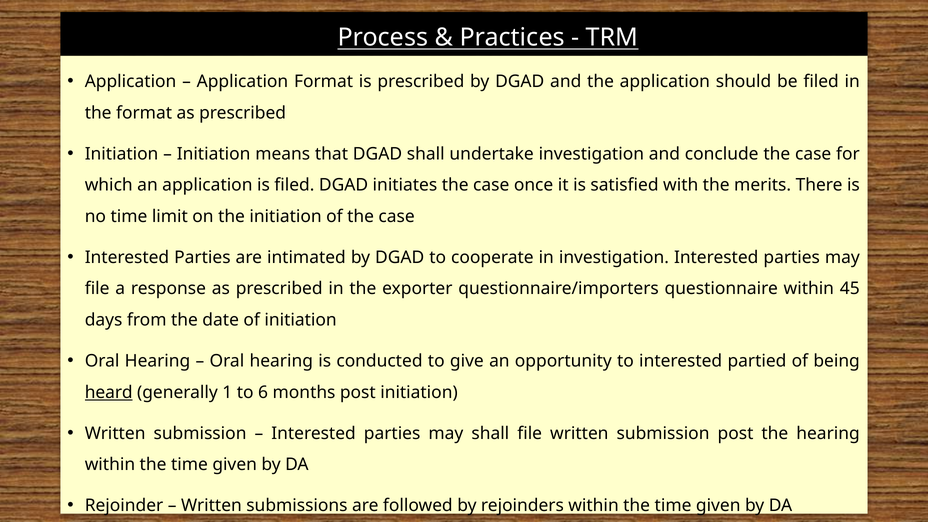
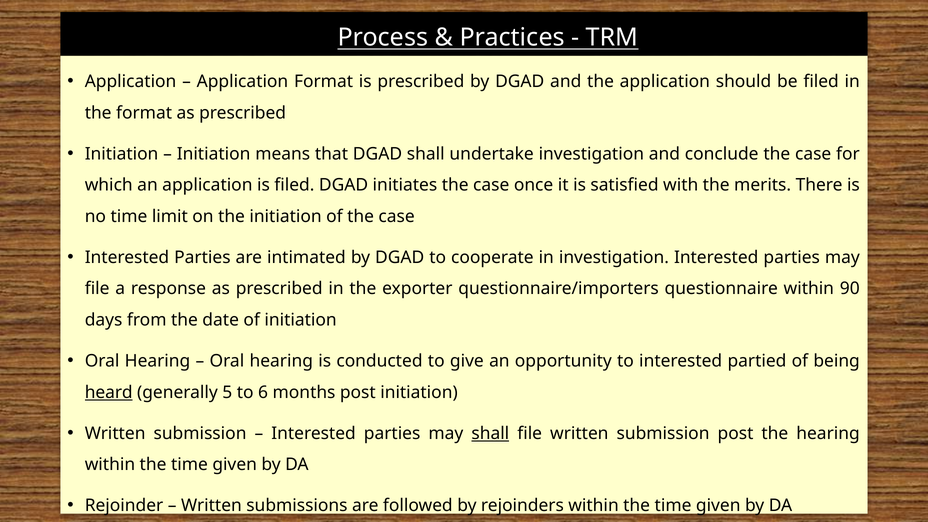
45: 45 -> 90
1: 1 -> 5
shall at (490, 433) underline: none -> present
